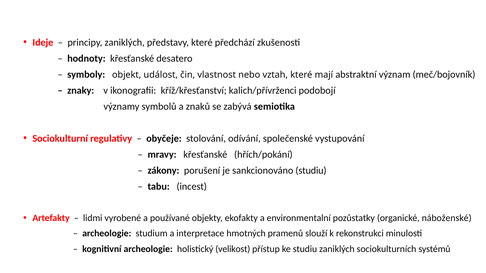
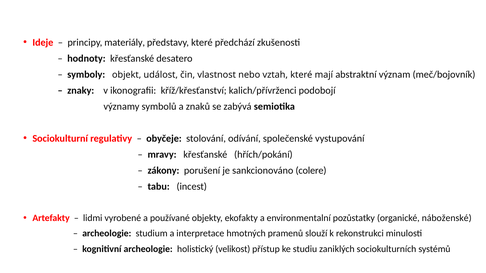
principy zaniklých: zaniklých -> materiály
sankcionováno studiu: studiu -> colere
